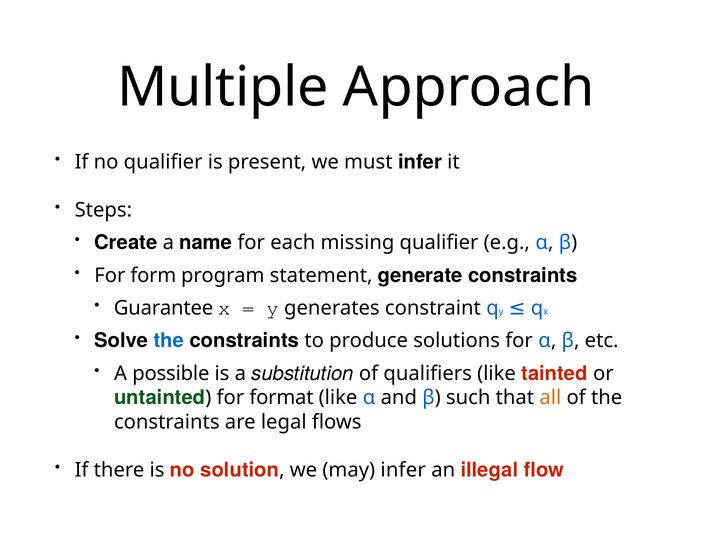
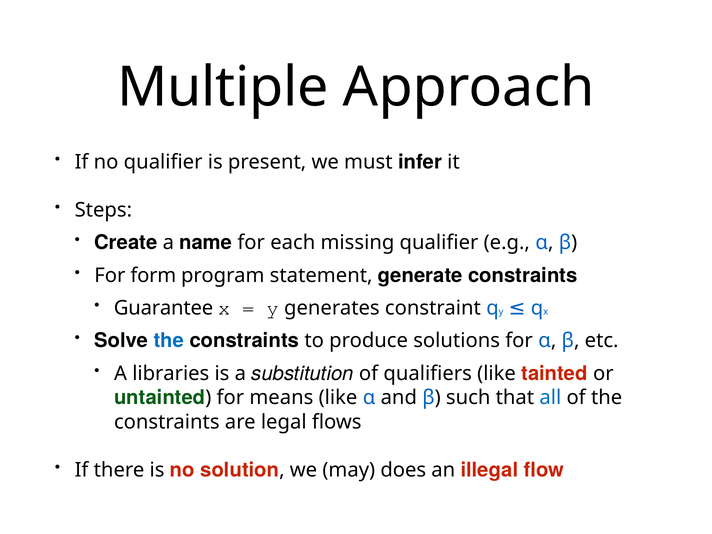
possible: possible -> libraries
format: format -> means
all colour: orange -> blue
may infer: infer -> does
